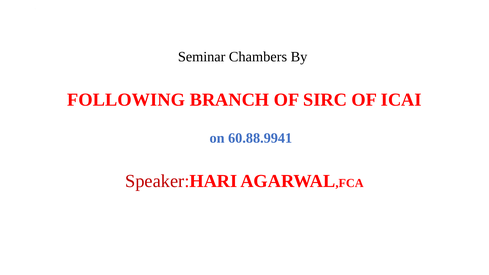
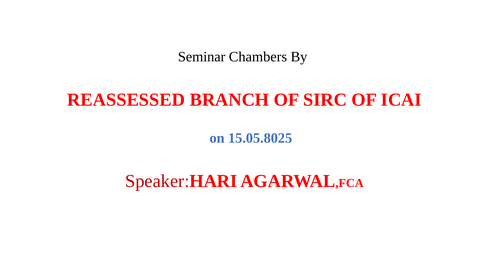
FOLLOWING: FOLLOWING -> REASSESSED
60.88.9941: 60.88.9941 -> 15.05.8025
